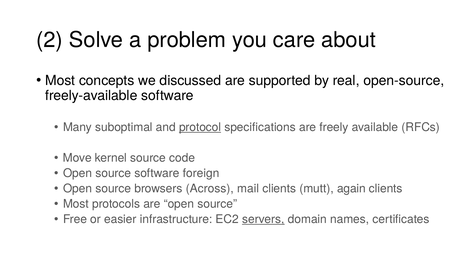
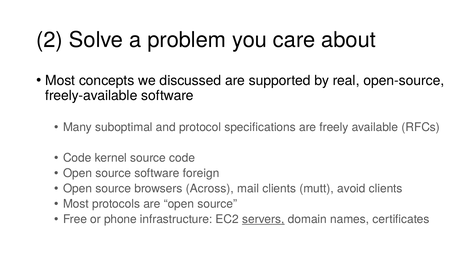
protocol underline: present -> none
Move at (77, 158): Move -> Code
again: again -> avoid
easier: easier -> phone
